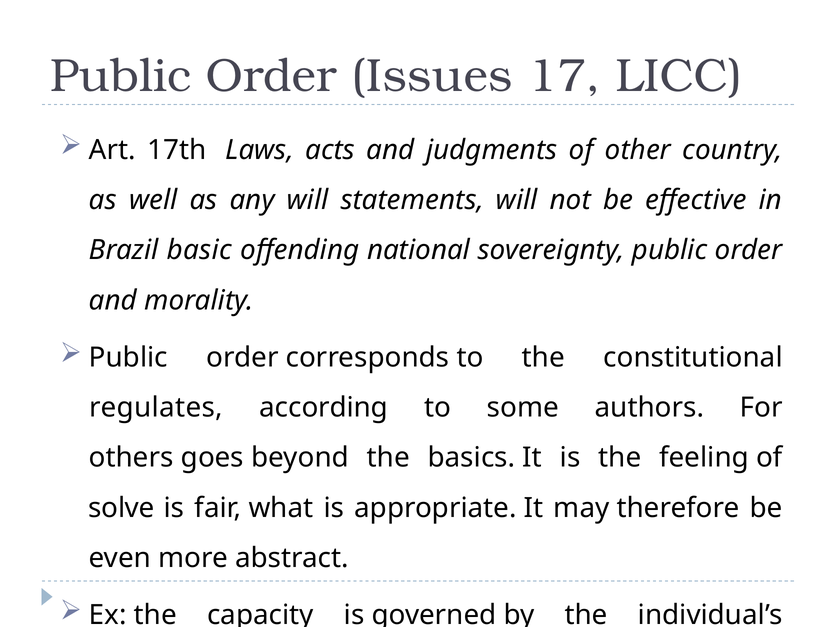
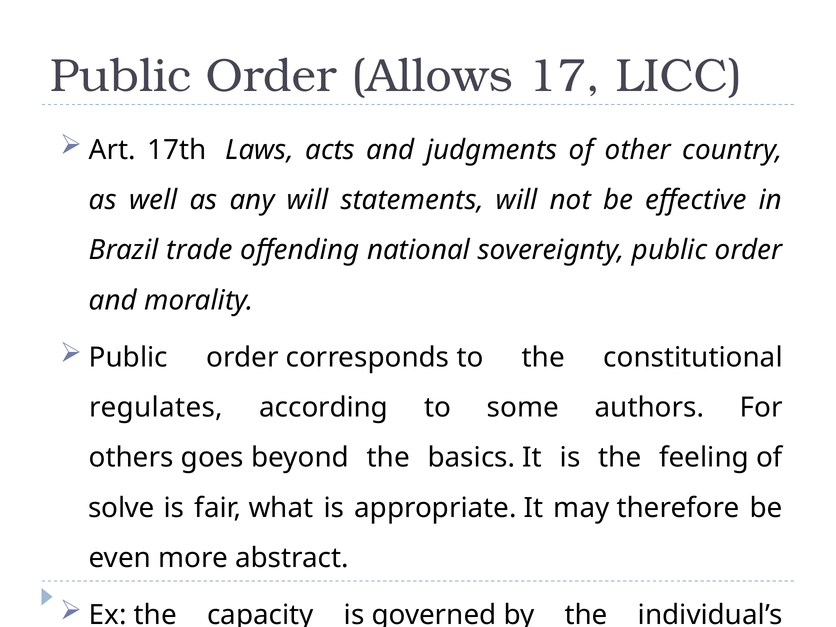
Issues: Issues -> Allows
basic: basic -> trade
